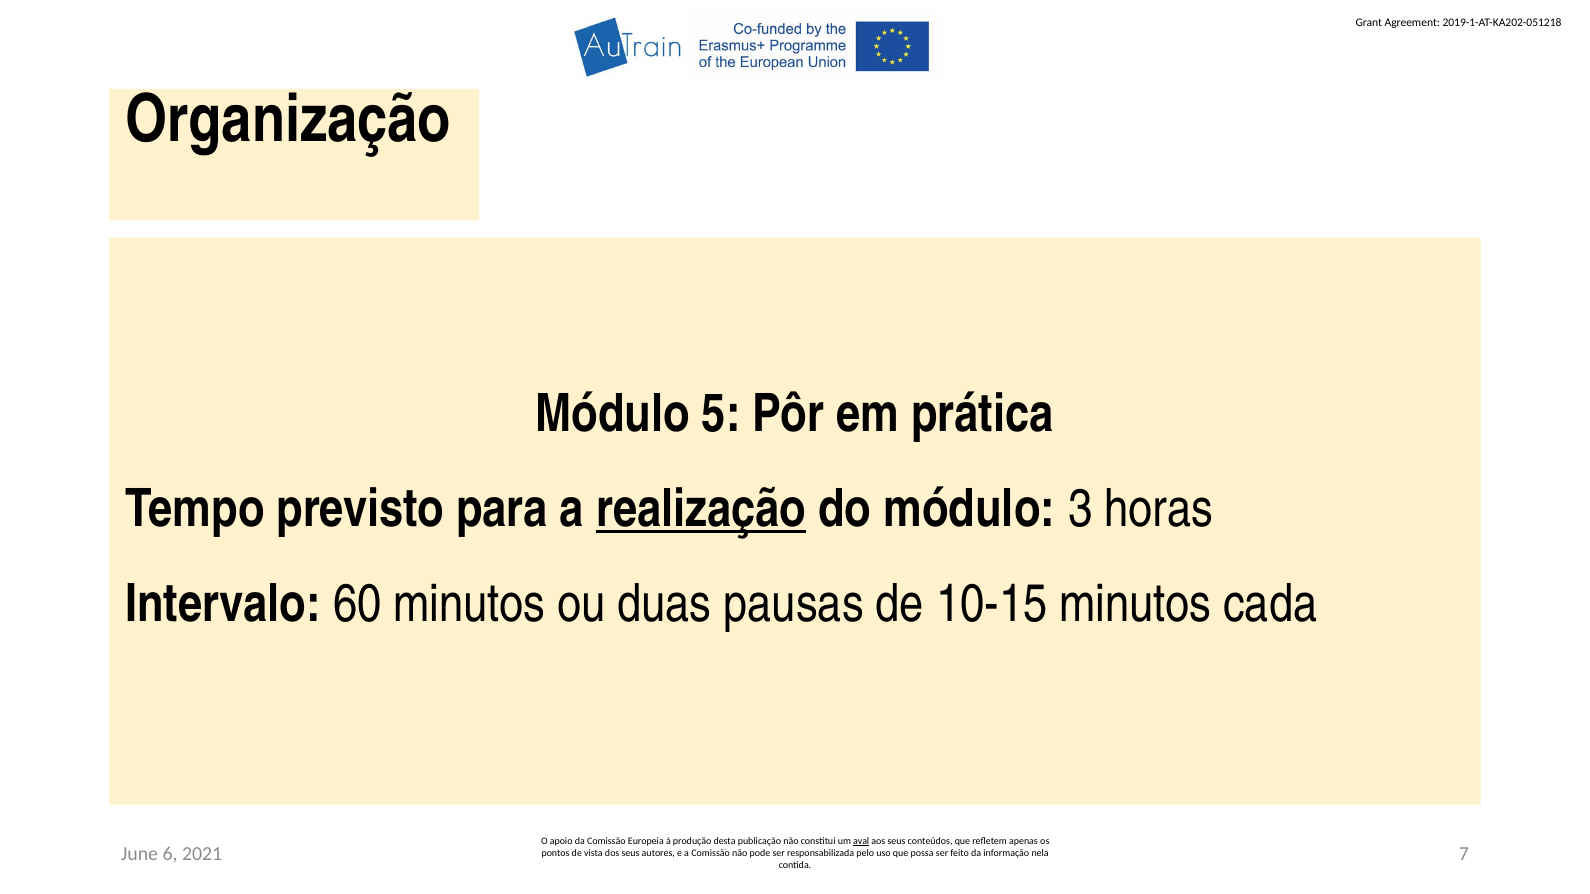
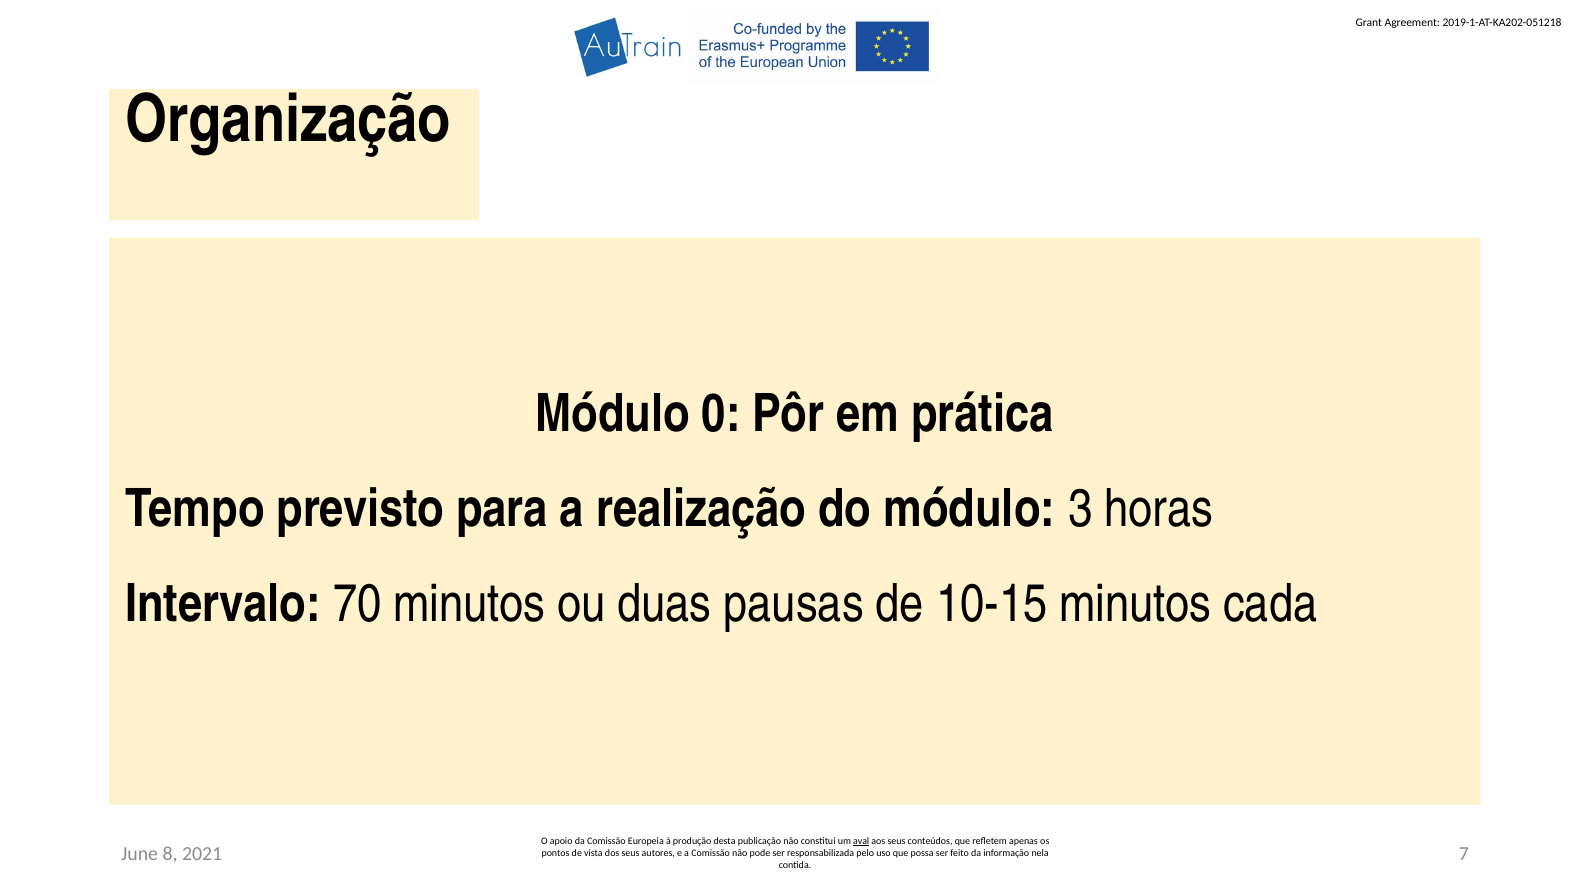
5: 5 -> 0
realização underline: present -> none
60: 60 -> 70
6: 6 -> 8
